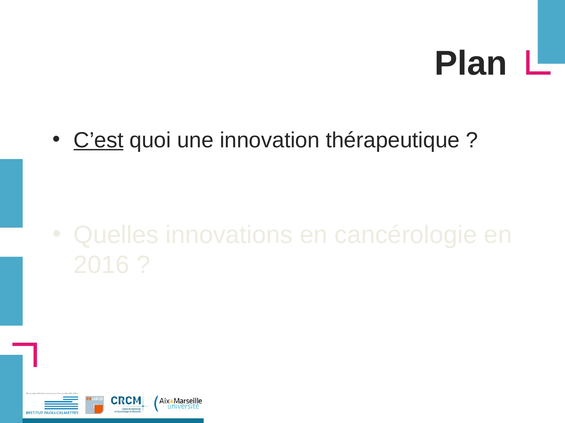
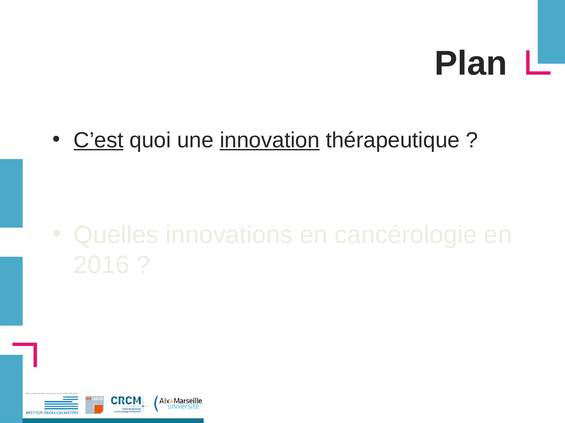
innovation underline: none -> present
